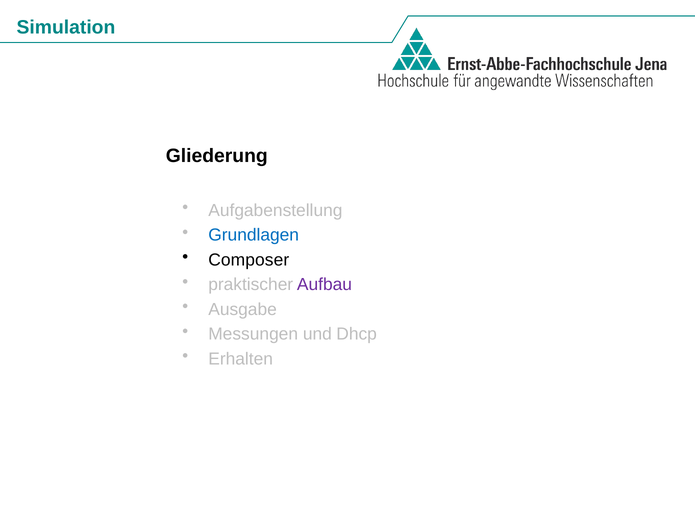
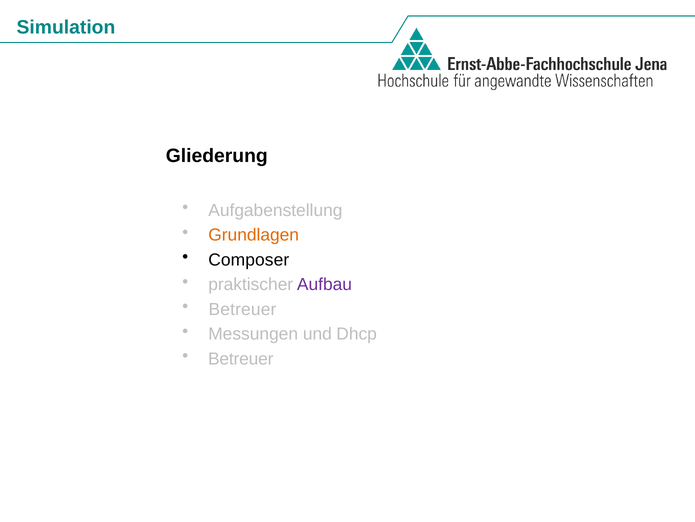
Grundlagen colour: blue -> orange
Ausgabe at (243, 309): Ausgabe -> Betreuer
Erhalten at (241, 358): Erhalten -> Betreuer
